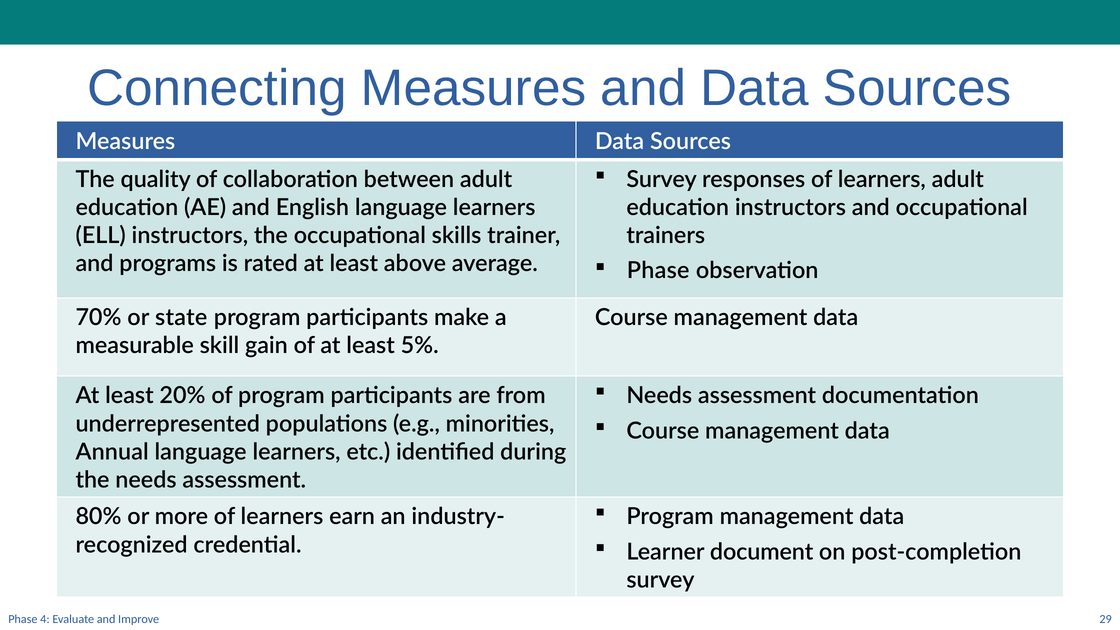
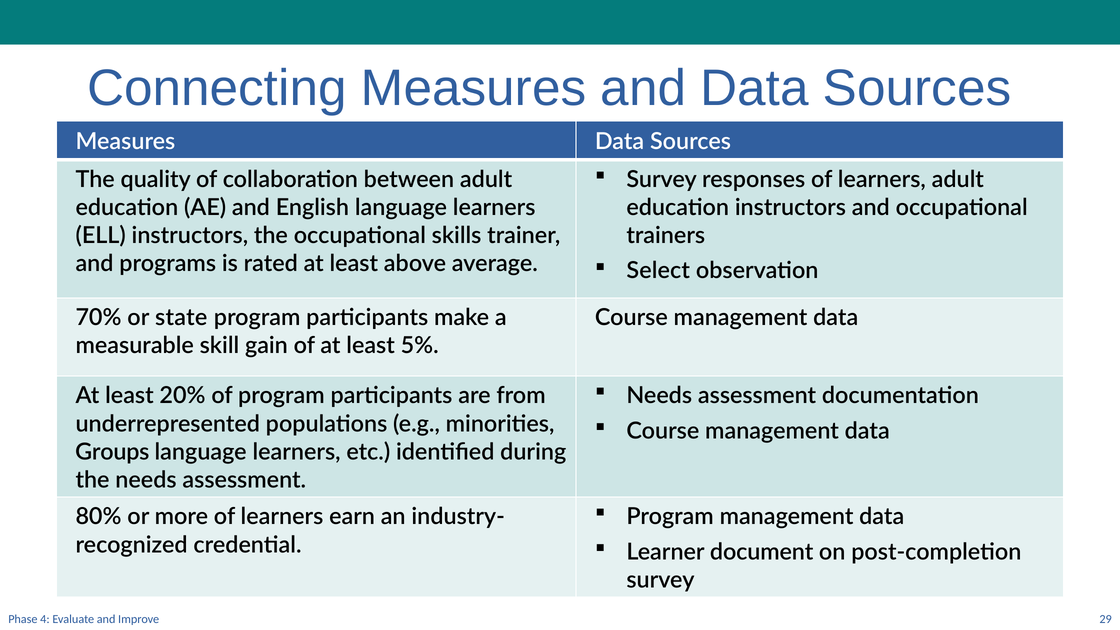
Phase at (658, 271): Phase -> Select
Annual: Annual -> Groups
